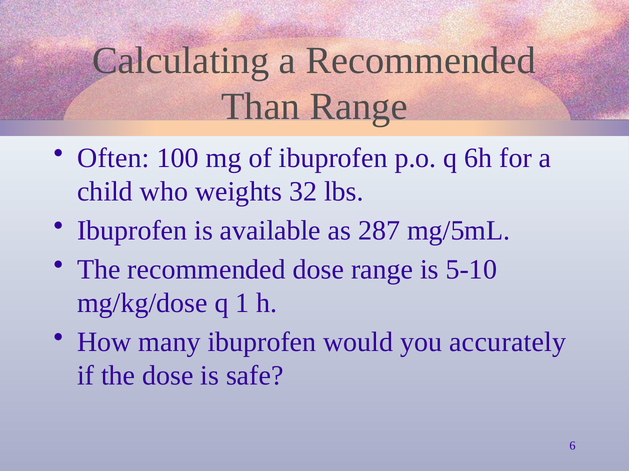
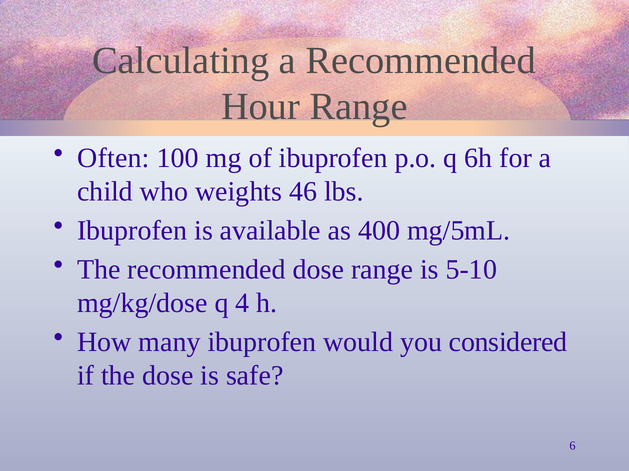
Than: Than -> Hour
32: 32 -> 46
287: 287 -> 400
1: 1 -> 4
accurately: accurately -> considered
